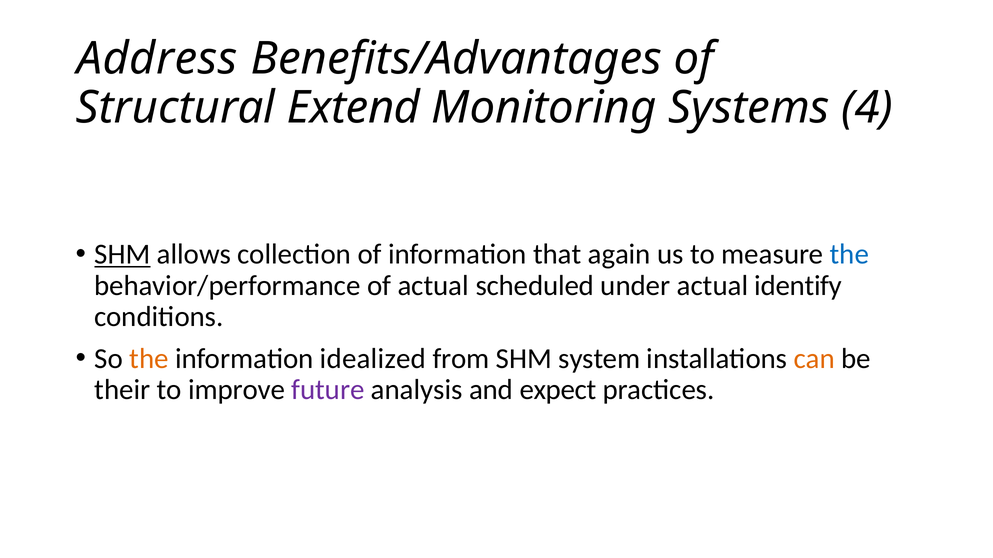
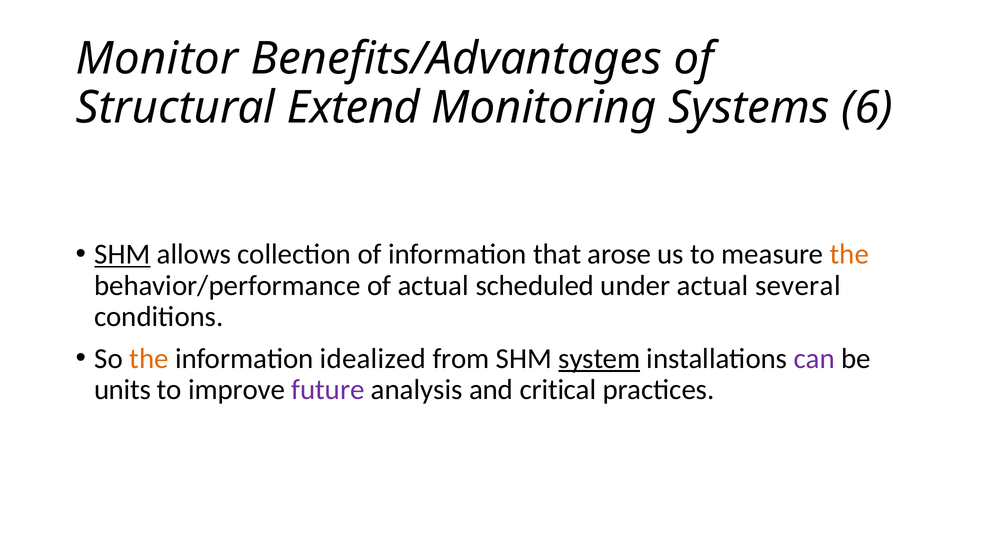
Address: Address -> Monitor
4: 4 -> 6
again: again -> arose
the at (849, 255) colour: blue -> orange
identify: identify -> several
system underline: none -> present
can colour: orange -> purple
their: their -> units
expect: expect -> critical
